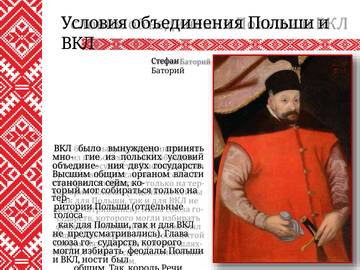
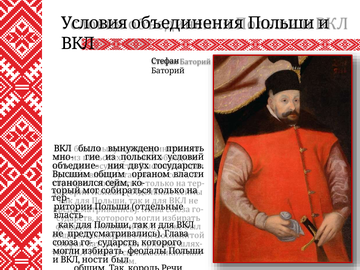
голоса: голоса -> власть
